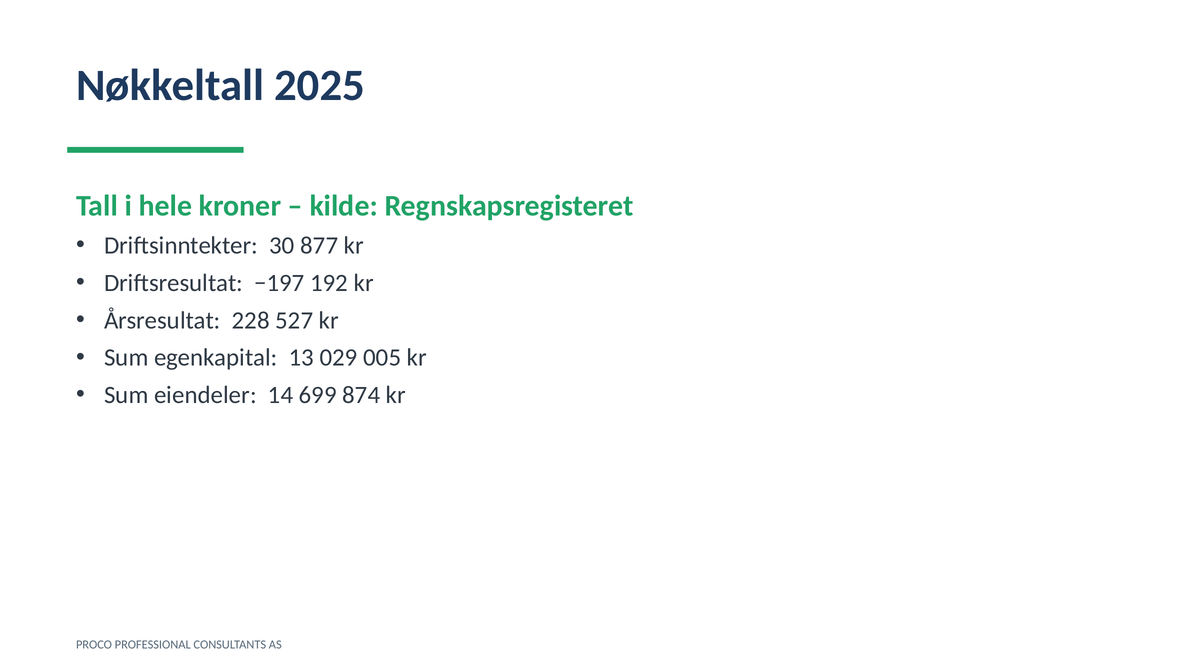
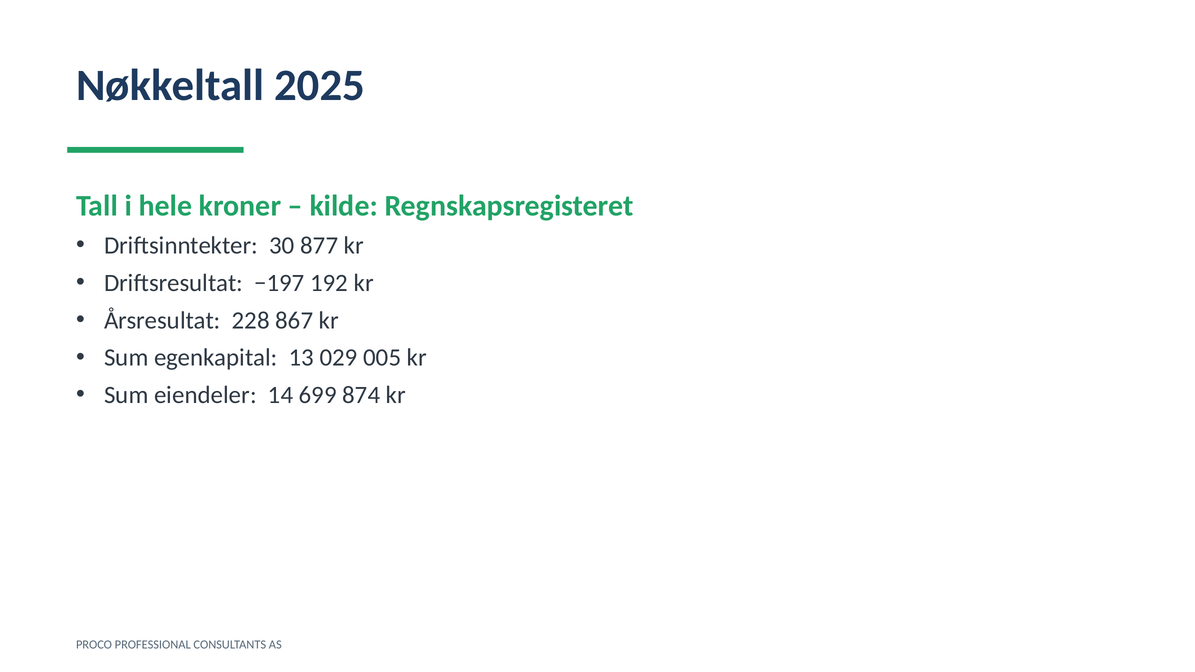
527: 527 -> 867
